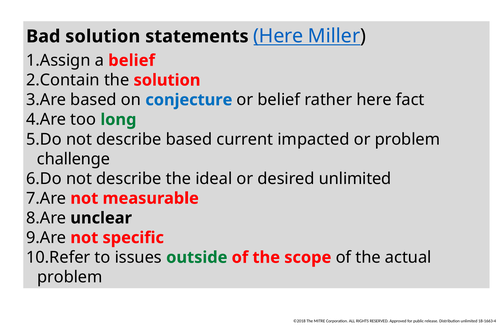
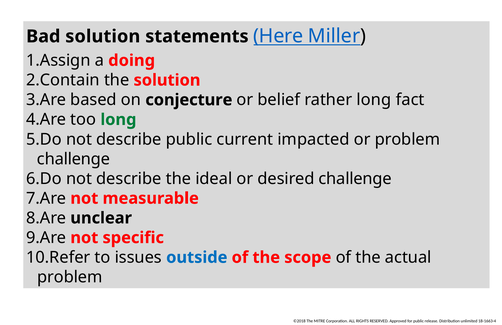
a belief: belief -> doing
conjecture colour: blue -> black
rather here: here -> long
describe based: based -> public
desired unlimited: unlimited -> challenge
outside colour: green -> blue
